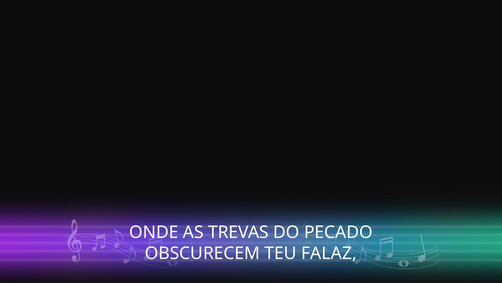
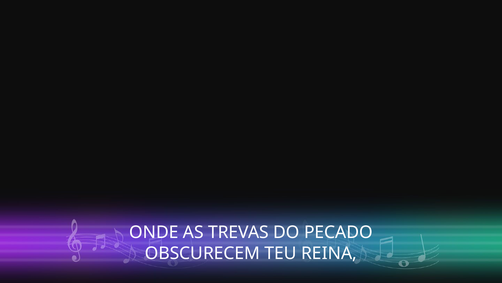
FALAZ: FALAZ -> REINA
